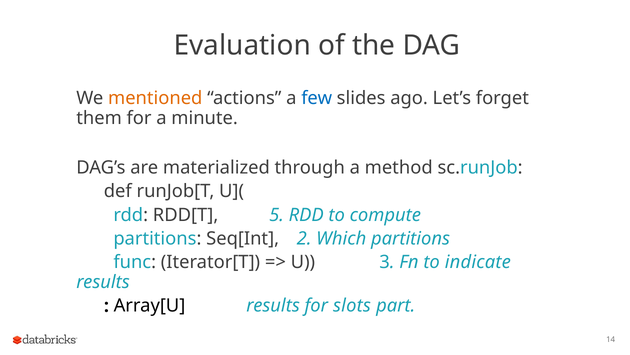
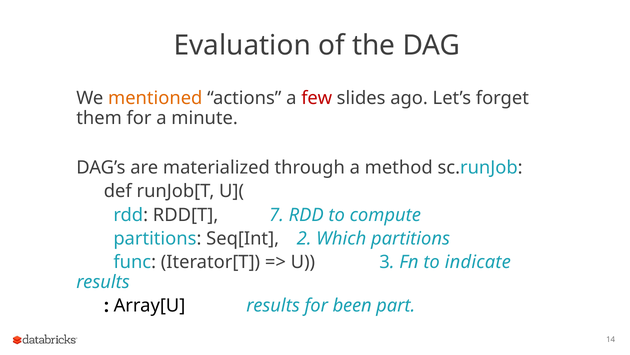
few colour: blue -> red
5: 5 -> 7
slots: slots -> been
